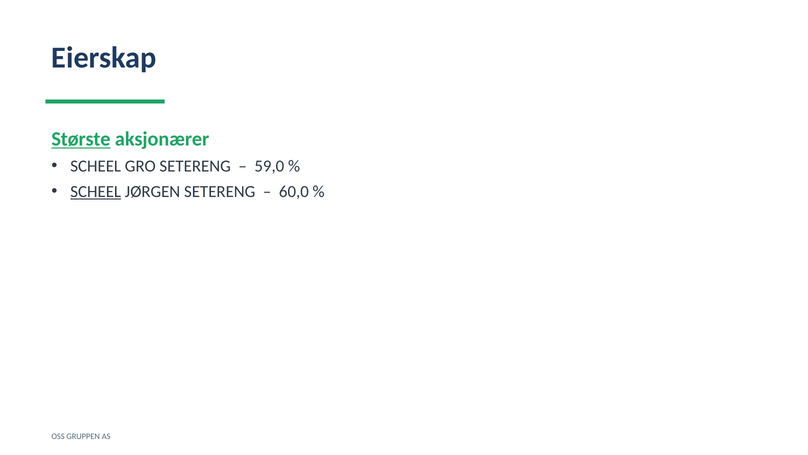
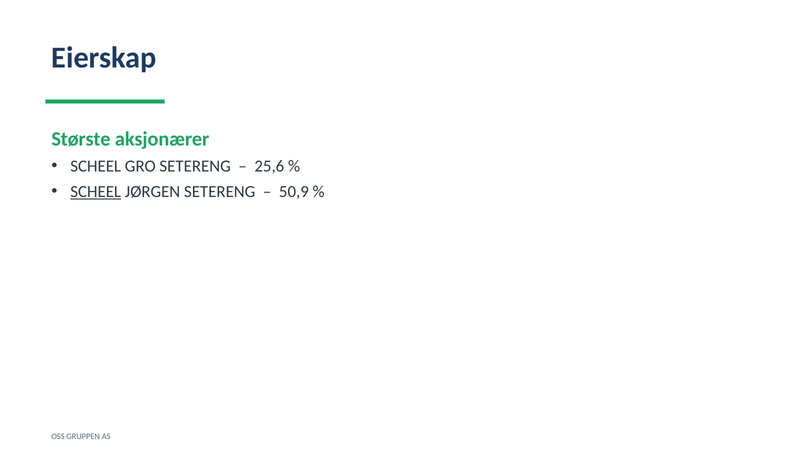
Største underline: present -> none
59,0: 59,0 -> 25,6
60,0: 60,0 -> 50,9
